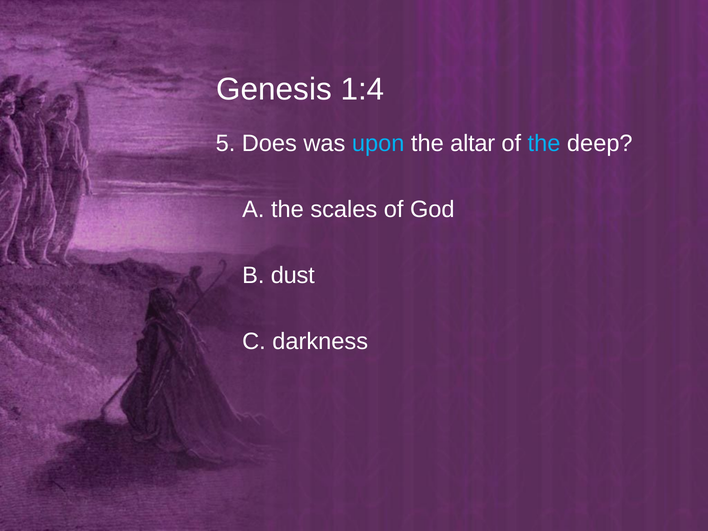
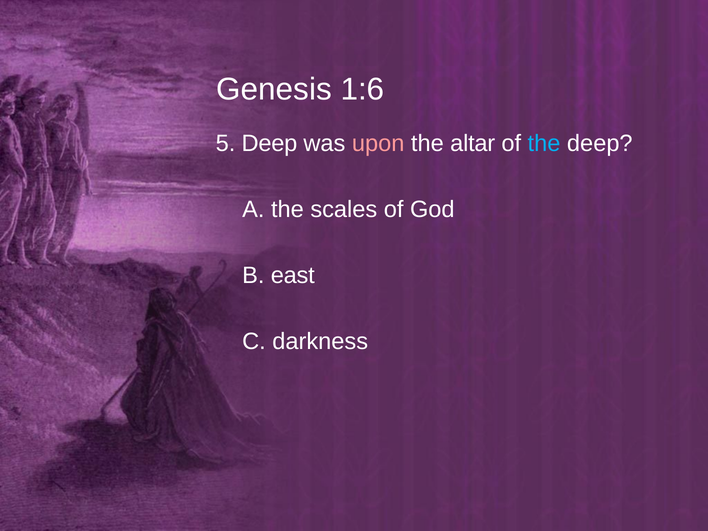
1:4: 1:4 -> 1:6
5 Does: Does -> Deep
upon colour: light blue -> pink
dust: dust -> east
